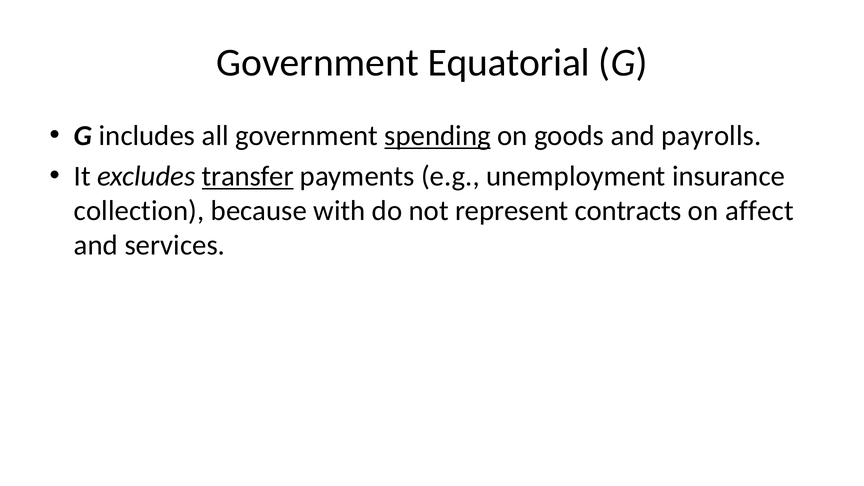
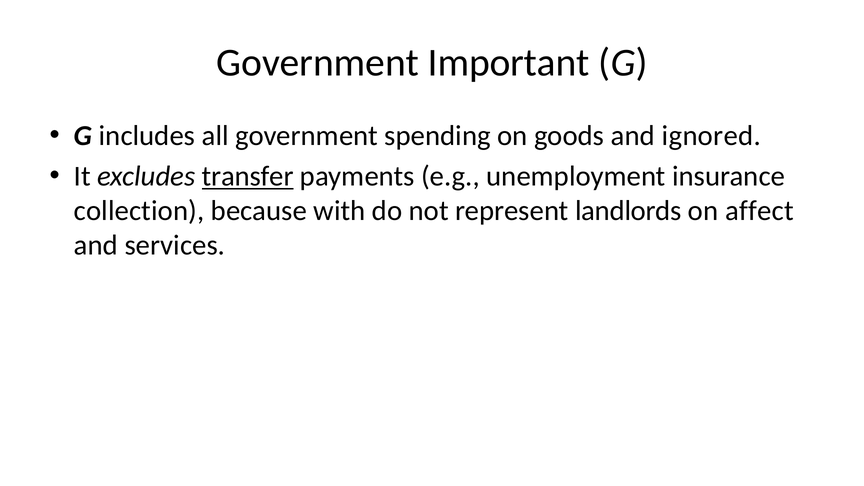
Equatorial: Equatorial -> Important
spending underline: present -> none
payrolls: payrolls -> ignored
contracts: contracts -> landlords
